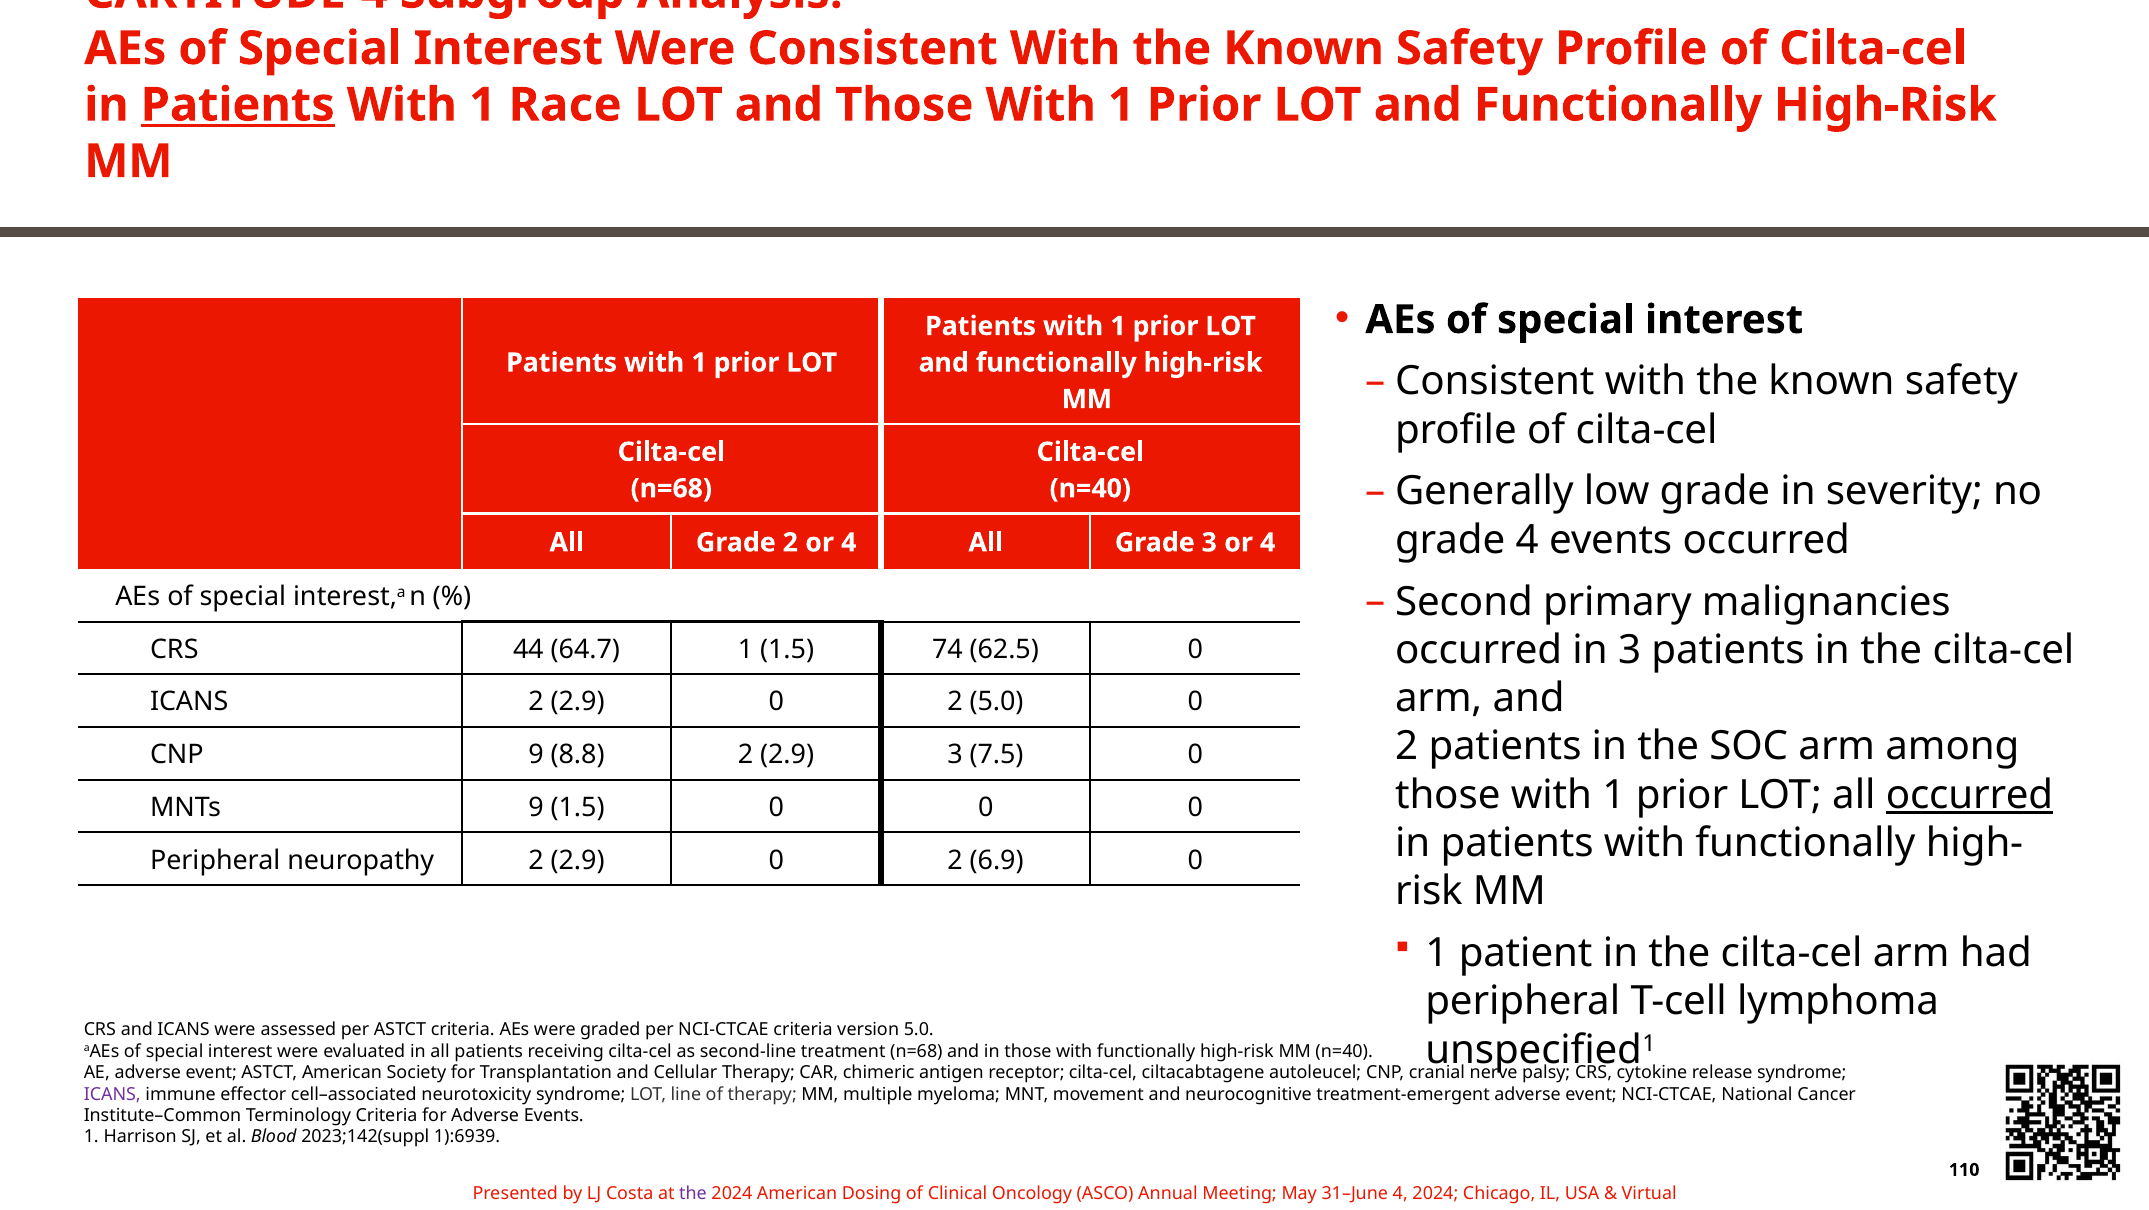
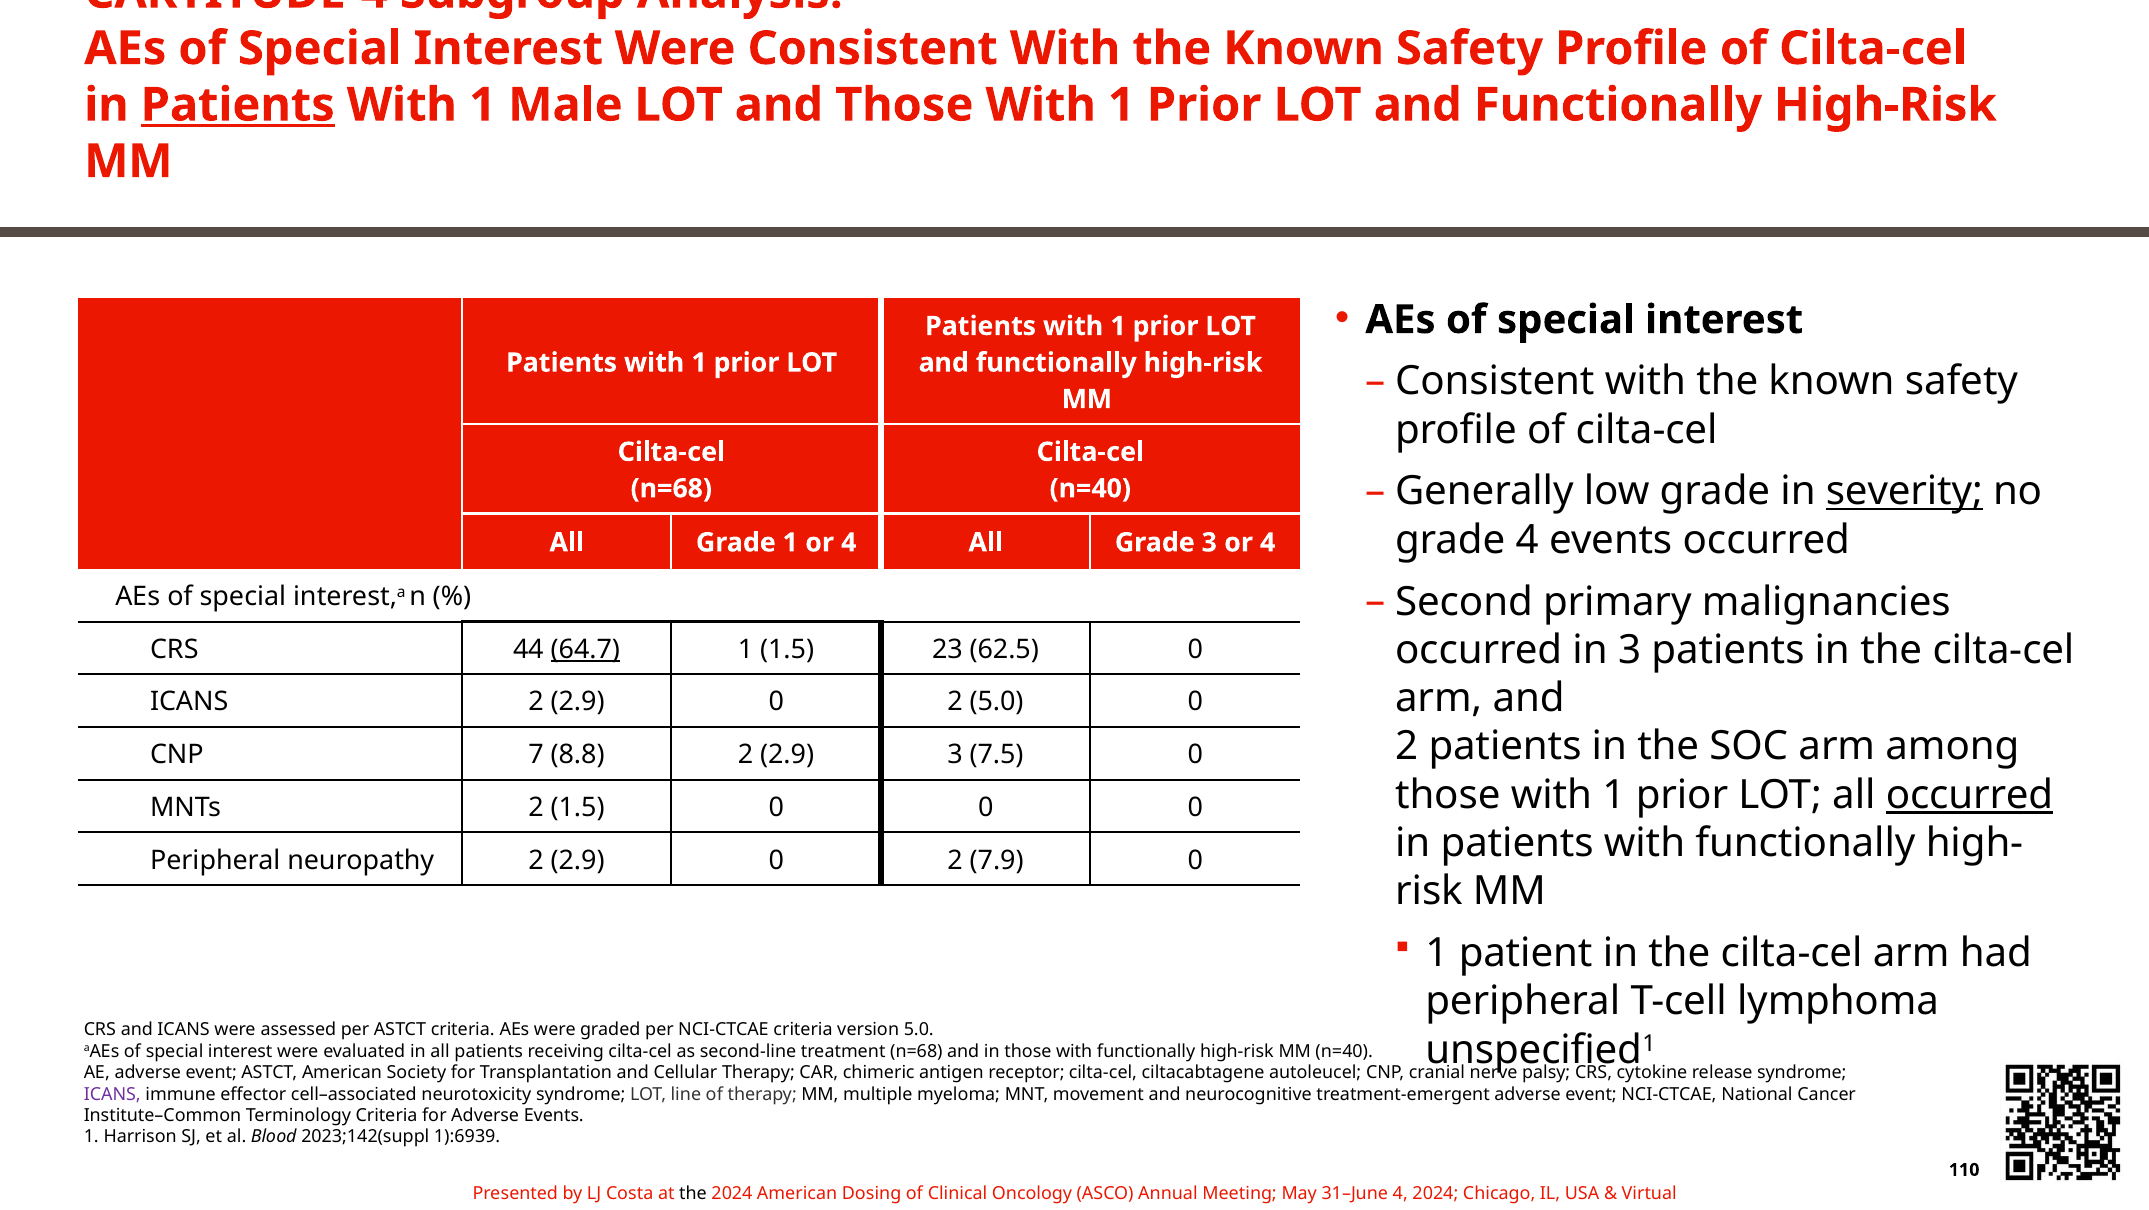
Race: Race -> Male
severity underline: none -> present
Grade 2: 2 -> 1
64.7 underline: none -> present
74: 74 -> 23
CNP 9: 9 -> 7
MNTs 9: 9 -> 2
6.9: 6.9 -> 7.9
the at (693, 1194) colour: purple -> black
